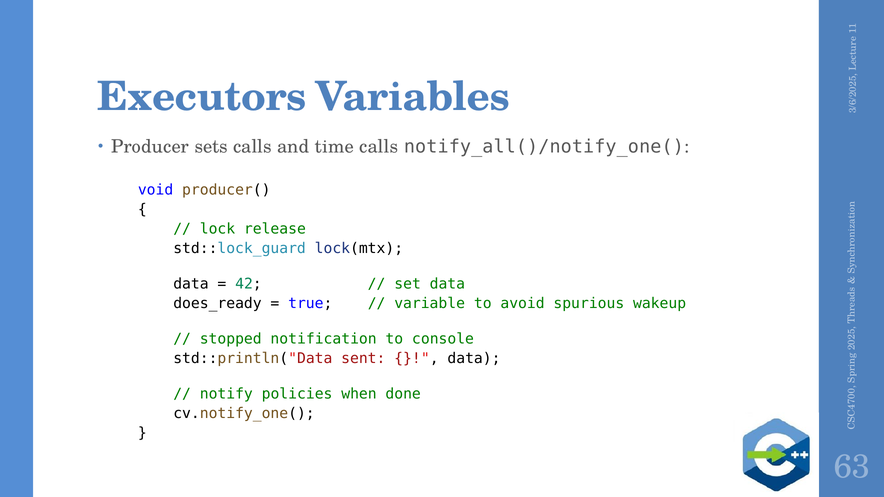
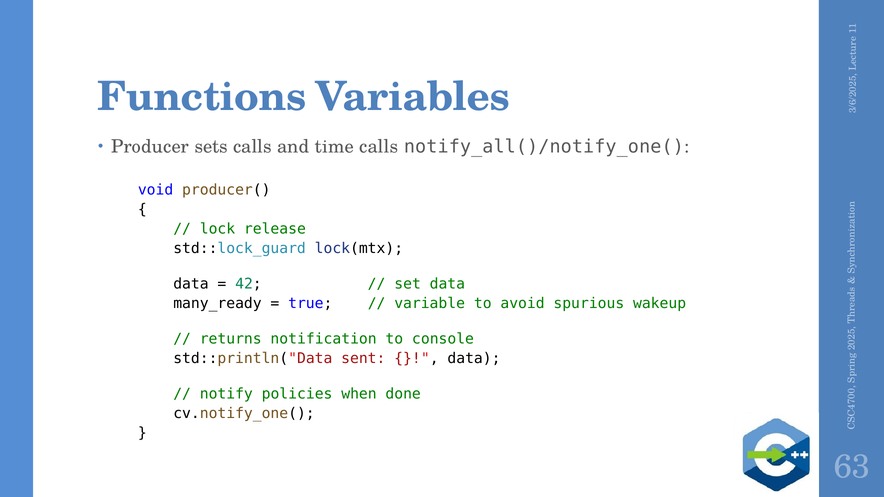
Executors: Executors -> Functions
does_ready: does_ready -> many_ready
stopped: stopped -> returns
